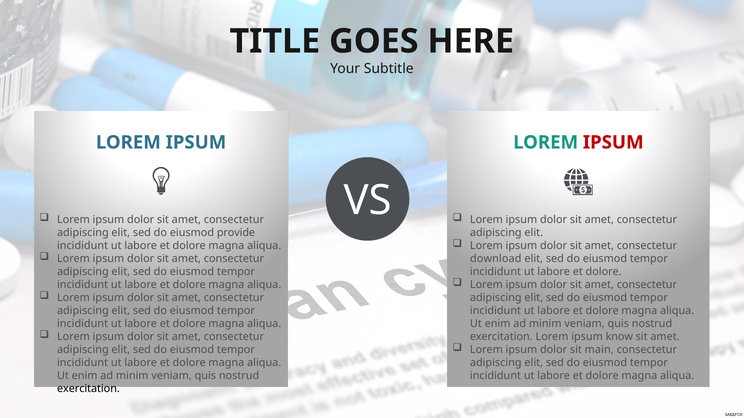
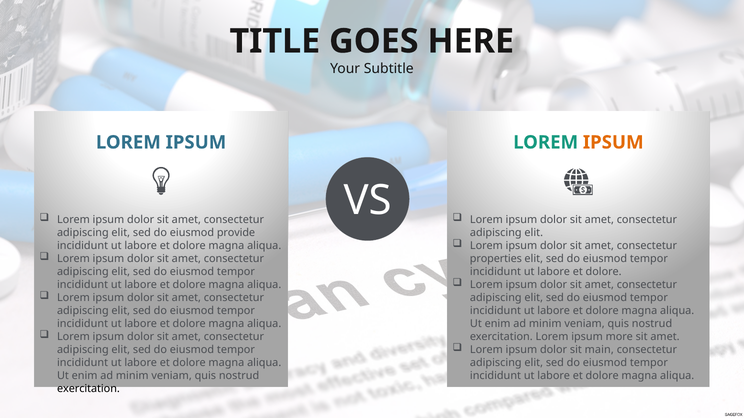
IPSUM at (613, 143) colour: red -> orange
download: download -> properties
know: know -> more
